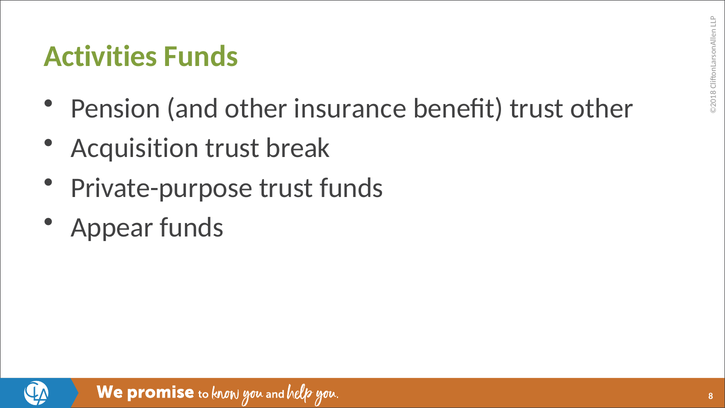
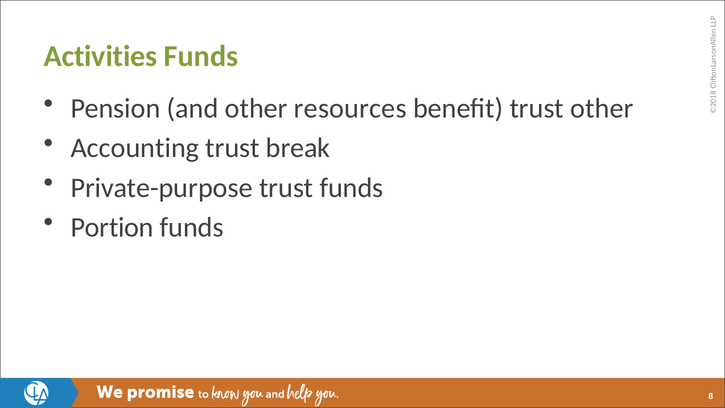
insurance: insurance -> resources
Acquisition: Acquisition -> Accounting
Appear: Appear -> Portion
